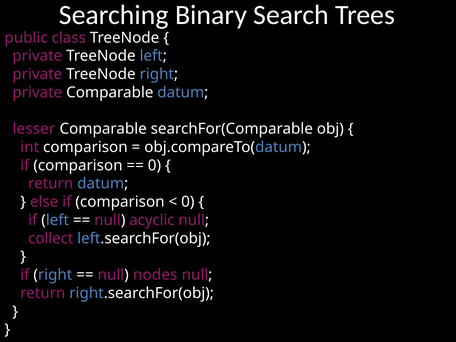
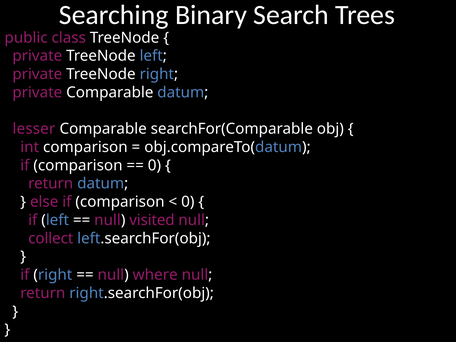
acyclic: acyclic -> visited
nodes: nodes -> where
